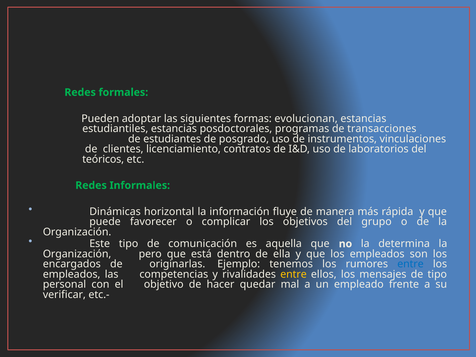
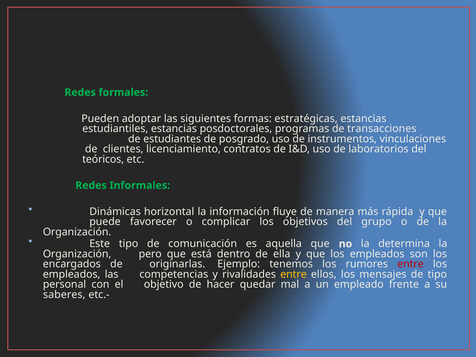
evolucionan: evolucionan -> estratégicas
entre at (410, 264) colour: blue -> red
verificar: verificar -> saberes
